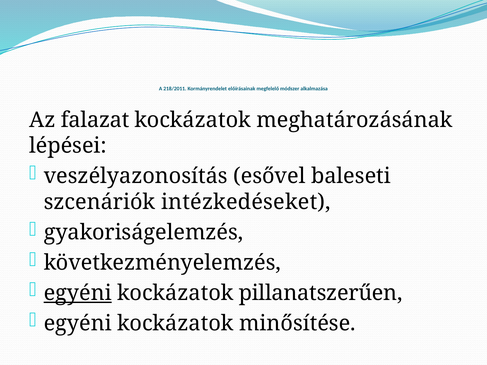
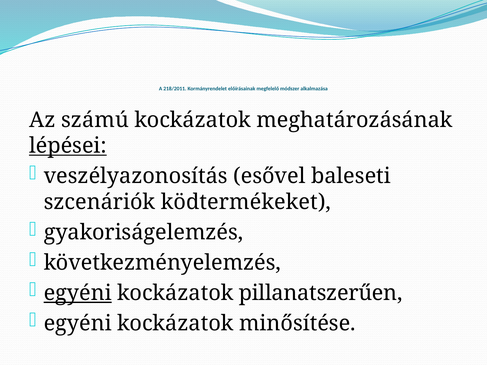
falazat: falazat -> számú
lépései underline: none -> present
intézkedéseket: intézkedéseket -> ködtermékeket
